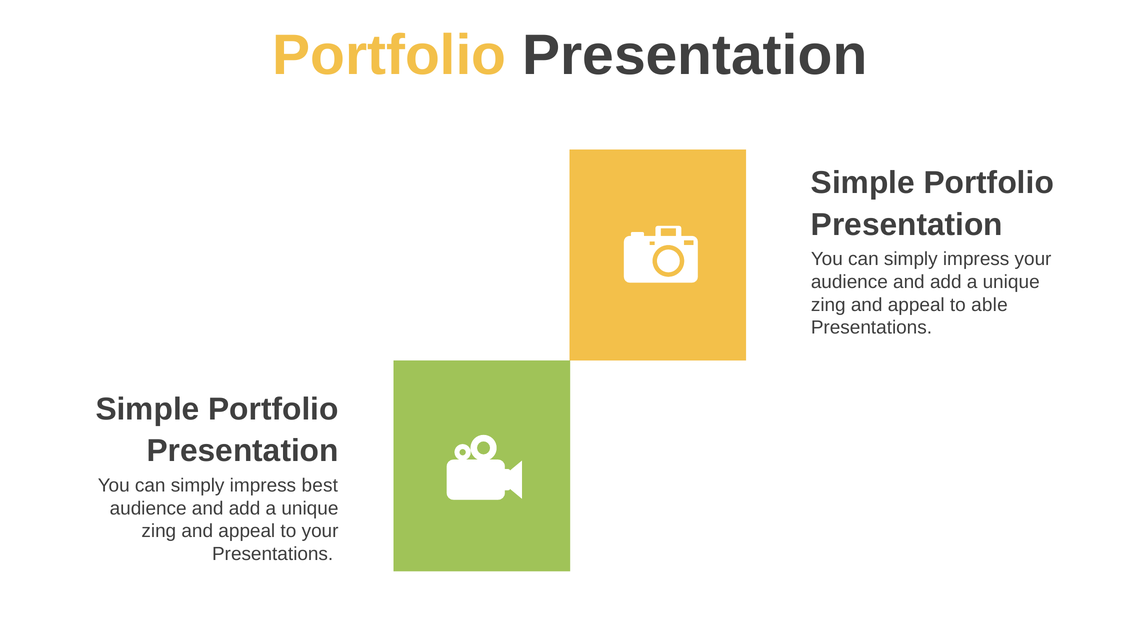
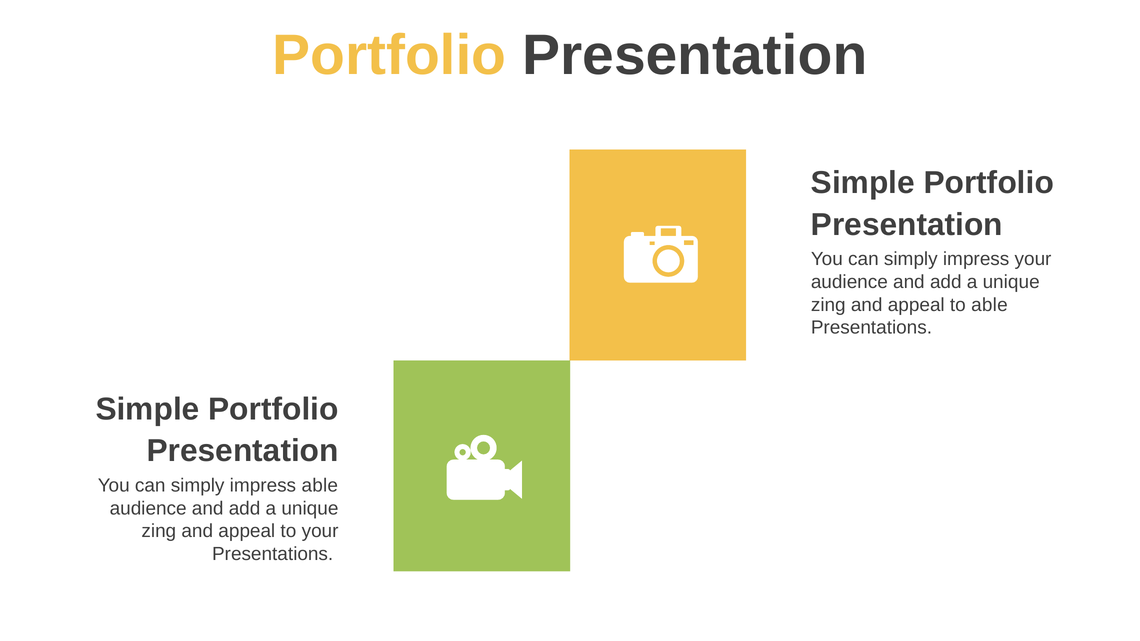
impress best: best -> able
